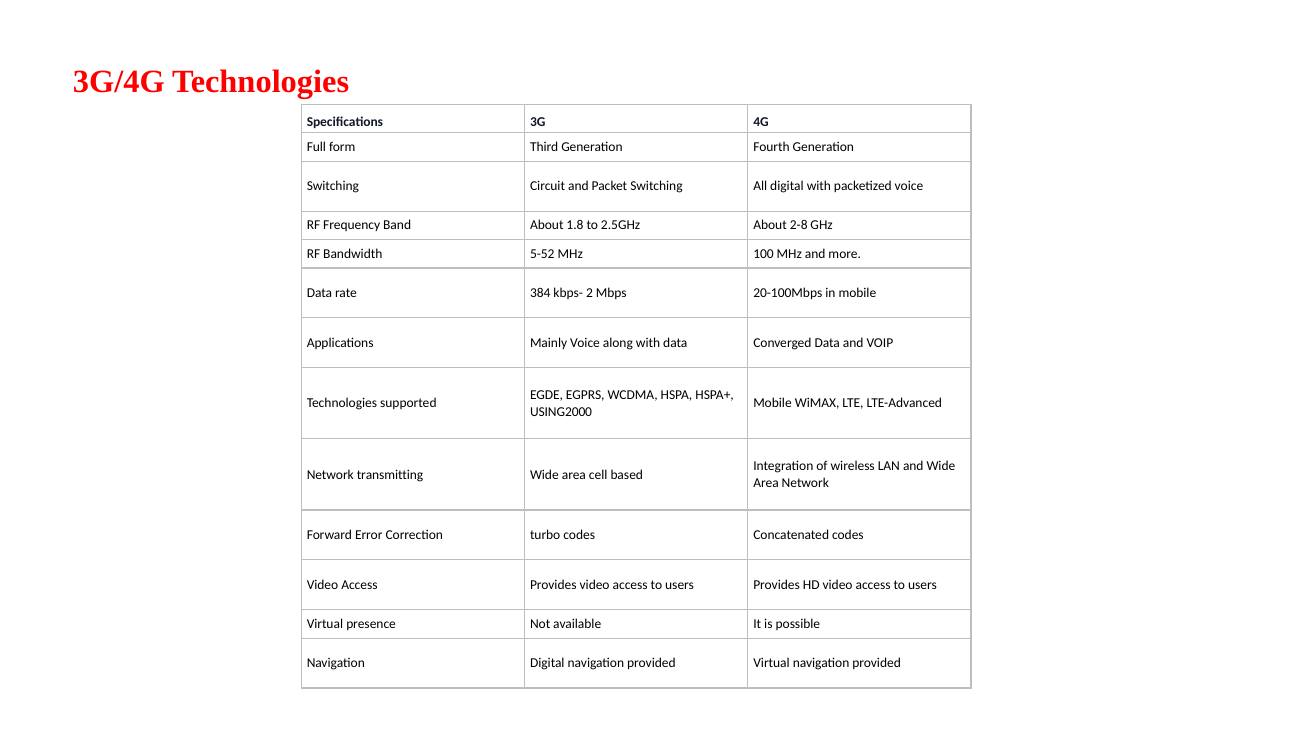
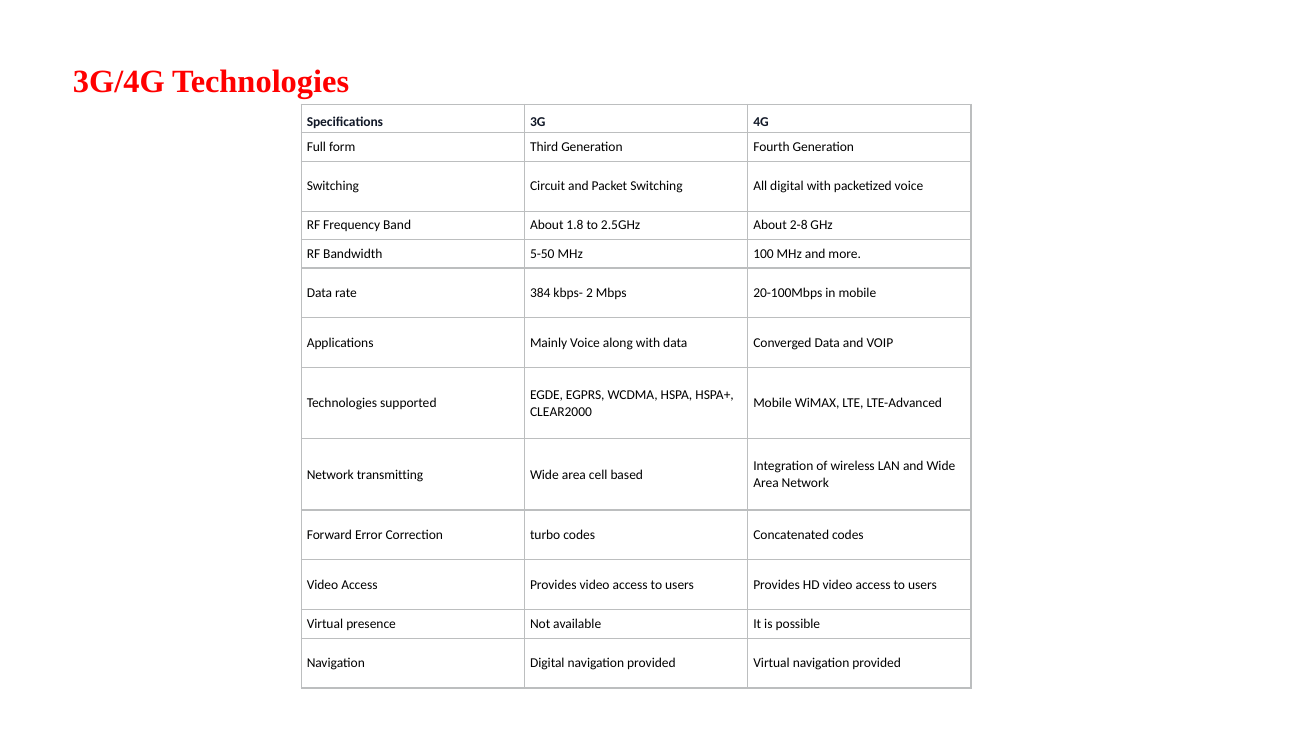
5-52: 5-52 -> 5-50
USING2000: USING2000 -> CLEAR2000
